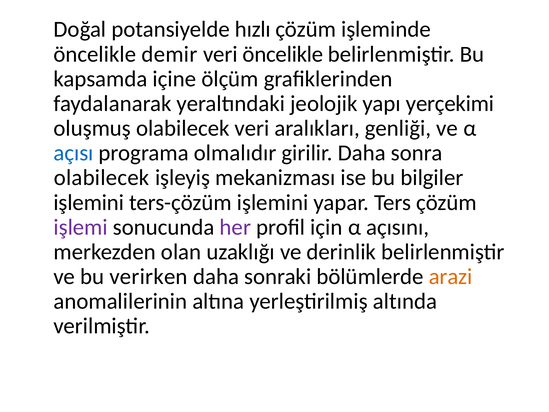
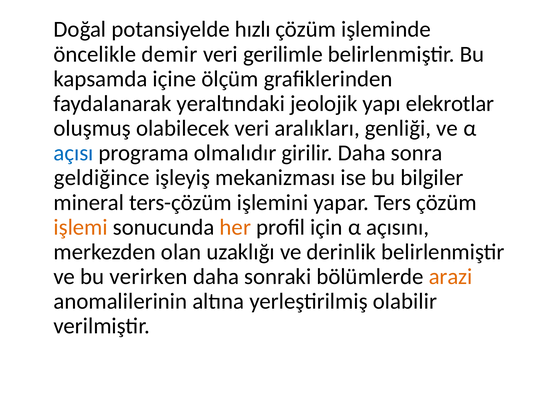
veri öncelikle: öncelikle -> gerilimle
yerçekimi: yerçekimi -> elekrotlar
olabilecek at (102, 178): olabilecek -> geldiğince
işlemini at (89, 202): işlemini -> mineral
işlemi colour: purple -> orange
her colour: purple -> orange
altında: altında -> olabilir
